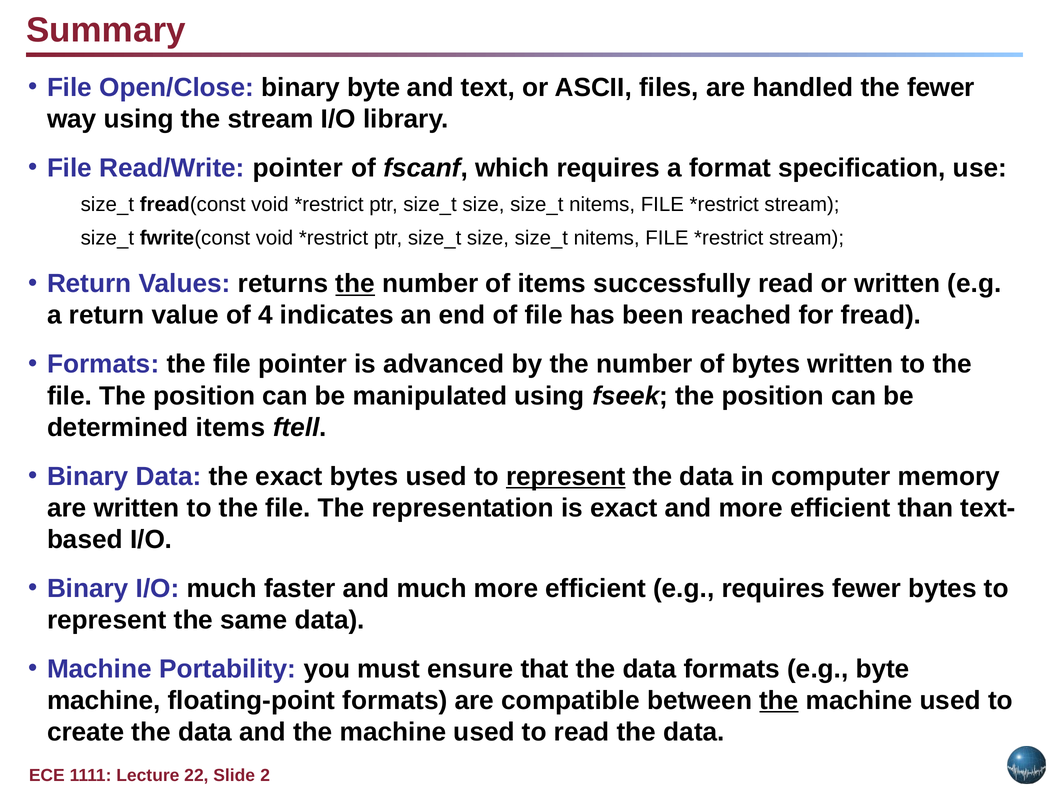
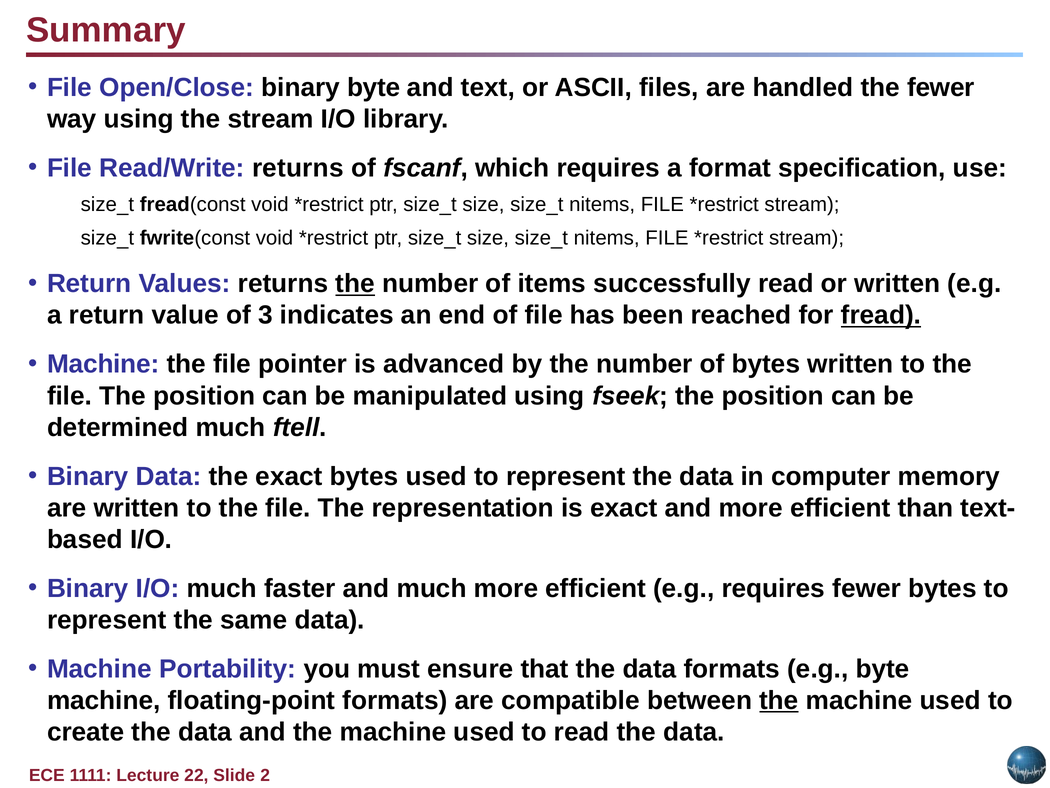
Read/Write pointer: pointer -> returns
4: 4 -> 3
fread underline: none -> present
Formats at (103, 364): Formats -> Machine
determined items: items -> much
represent at (566, 476) underline: present -> none
